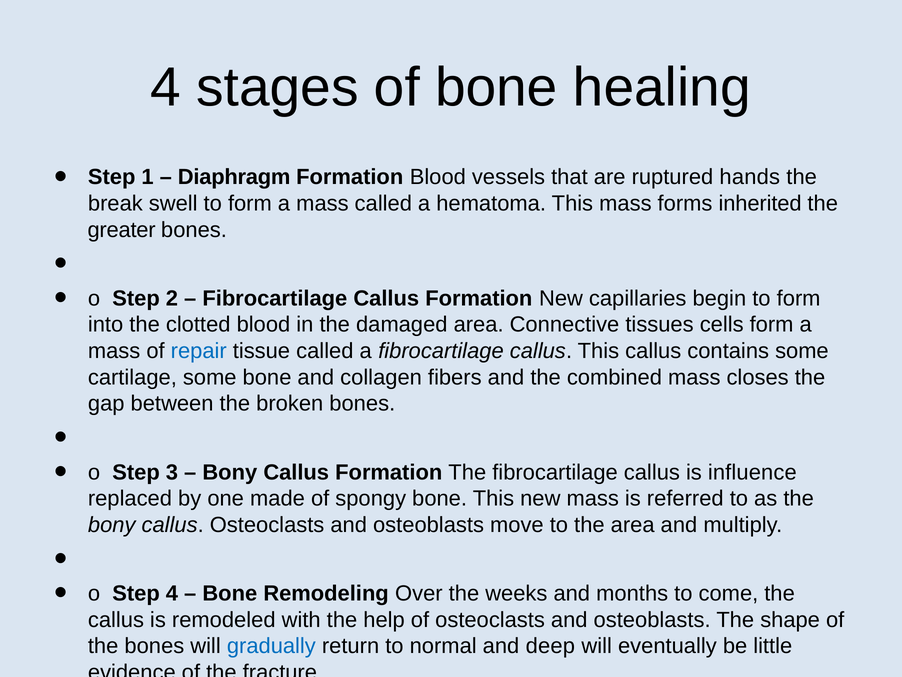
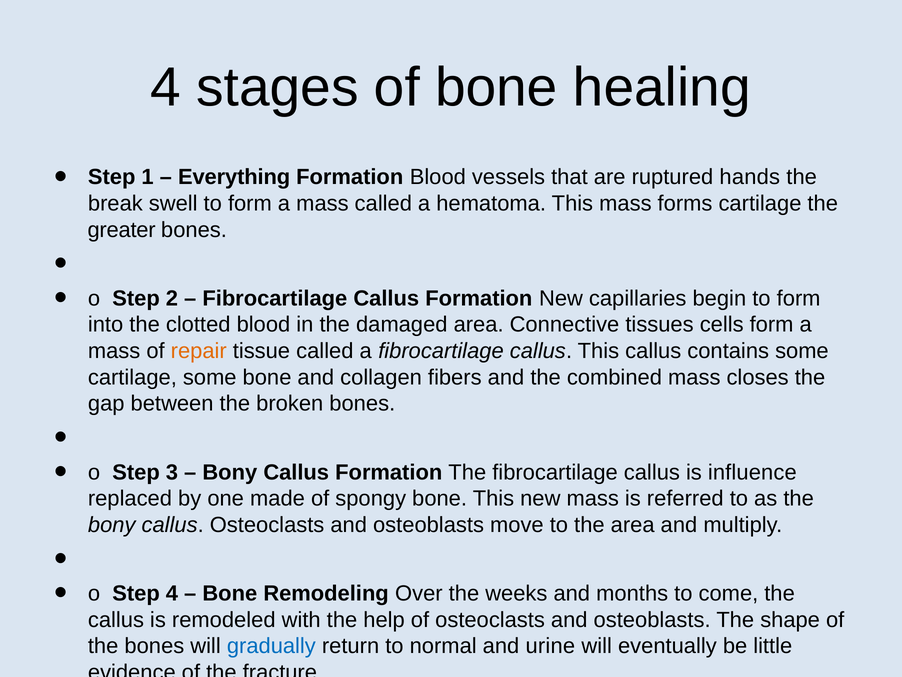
Diaphragm: Diaphragm -> Everything
forms inherited: inherited -> cartilage
repair colour: blue -> orange
deep: deep -> urine
